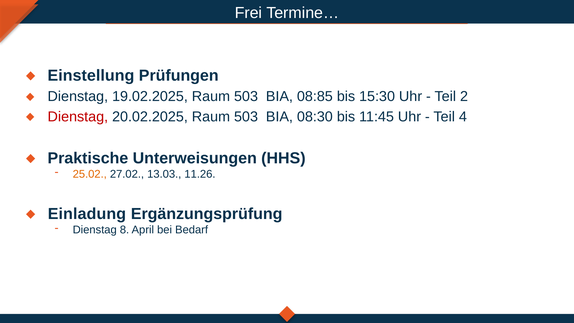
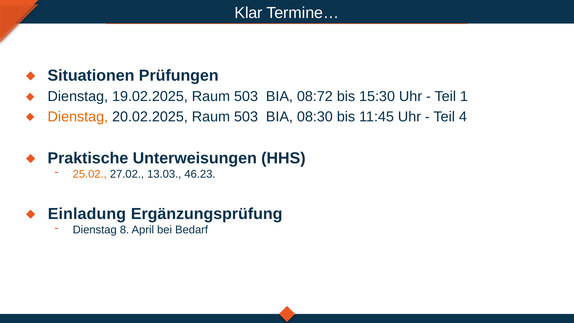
Frei: Frei -> Klar
Einstellung: Einstellung -> Situationen
08:85: 08:85 -> 08:72
2: 2 -> 1
Dienstag at (78, 117) colour: red -> orange
11.26: 11.26 -> 46.23
